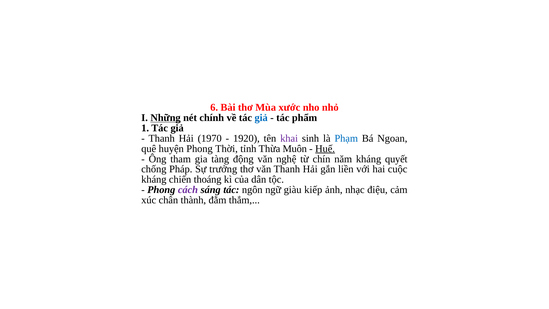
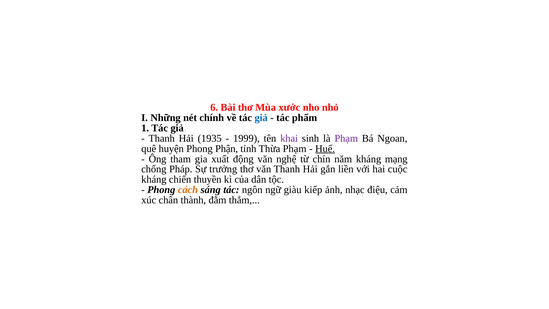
Những underline: present -> none
1970: 1970 -> 1935
1920: 1920 -> 1999
Phạm at (346, 138) colour: blue -> purple
Thời: Thời -> Phận
Thừa Muôn: Muôn -> Phạm
tàng: tàng -> xuất
quyết: quyết -> mạng
thoáng: thoáng -> thuyền
cách colour: purple -> orange
